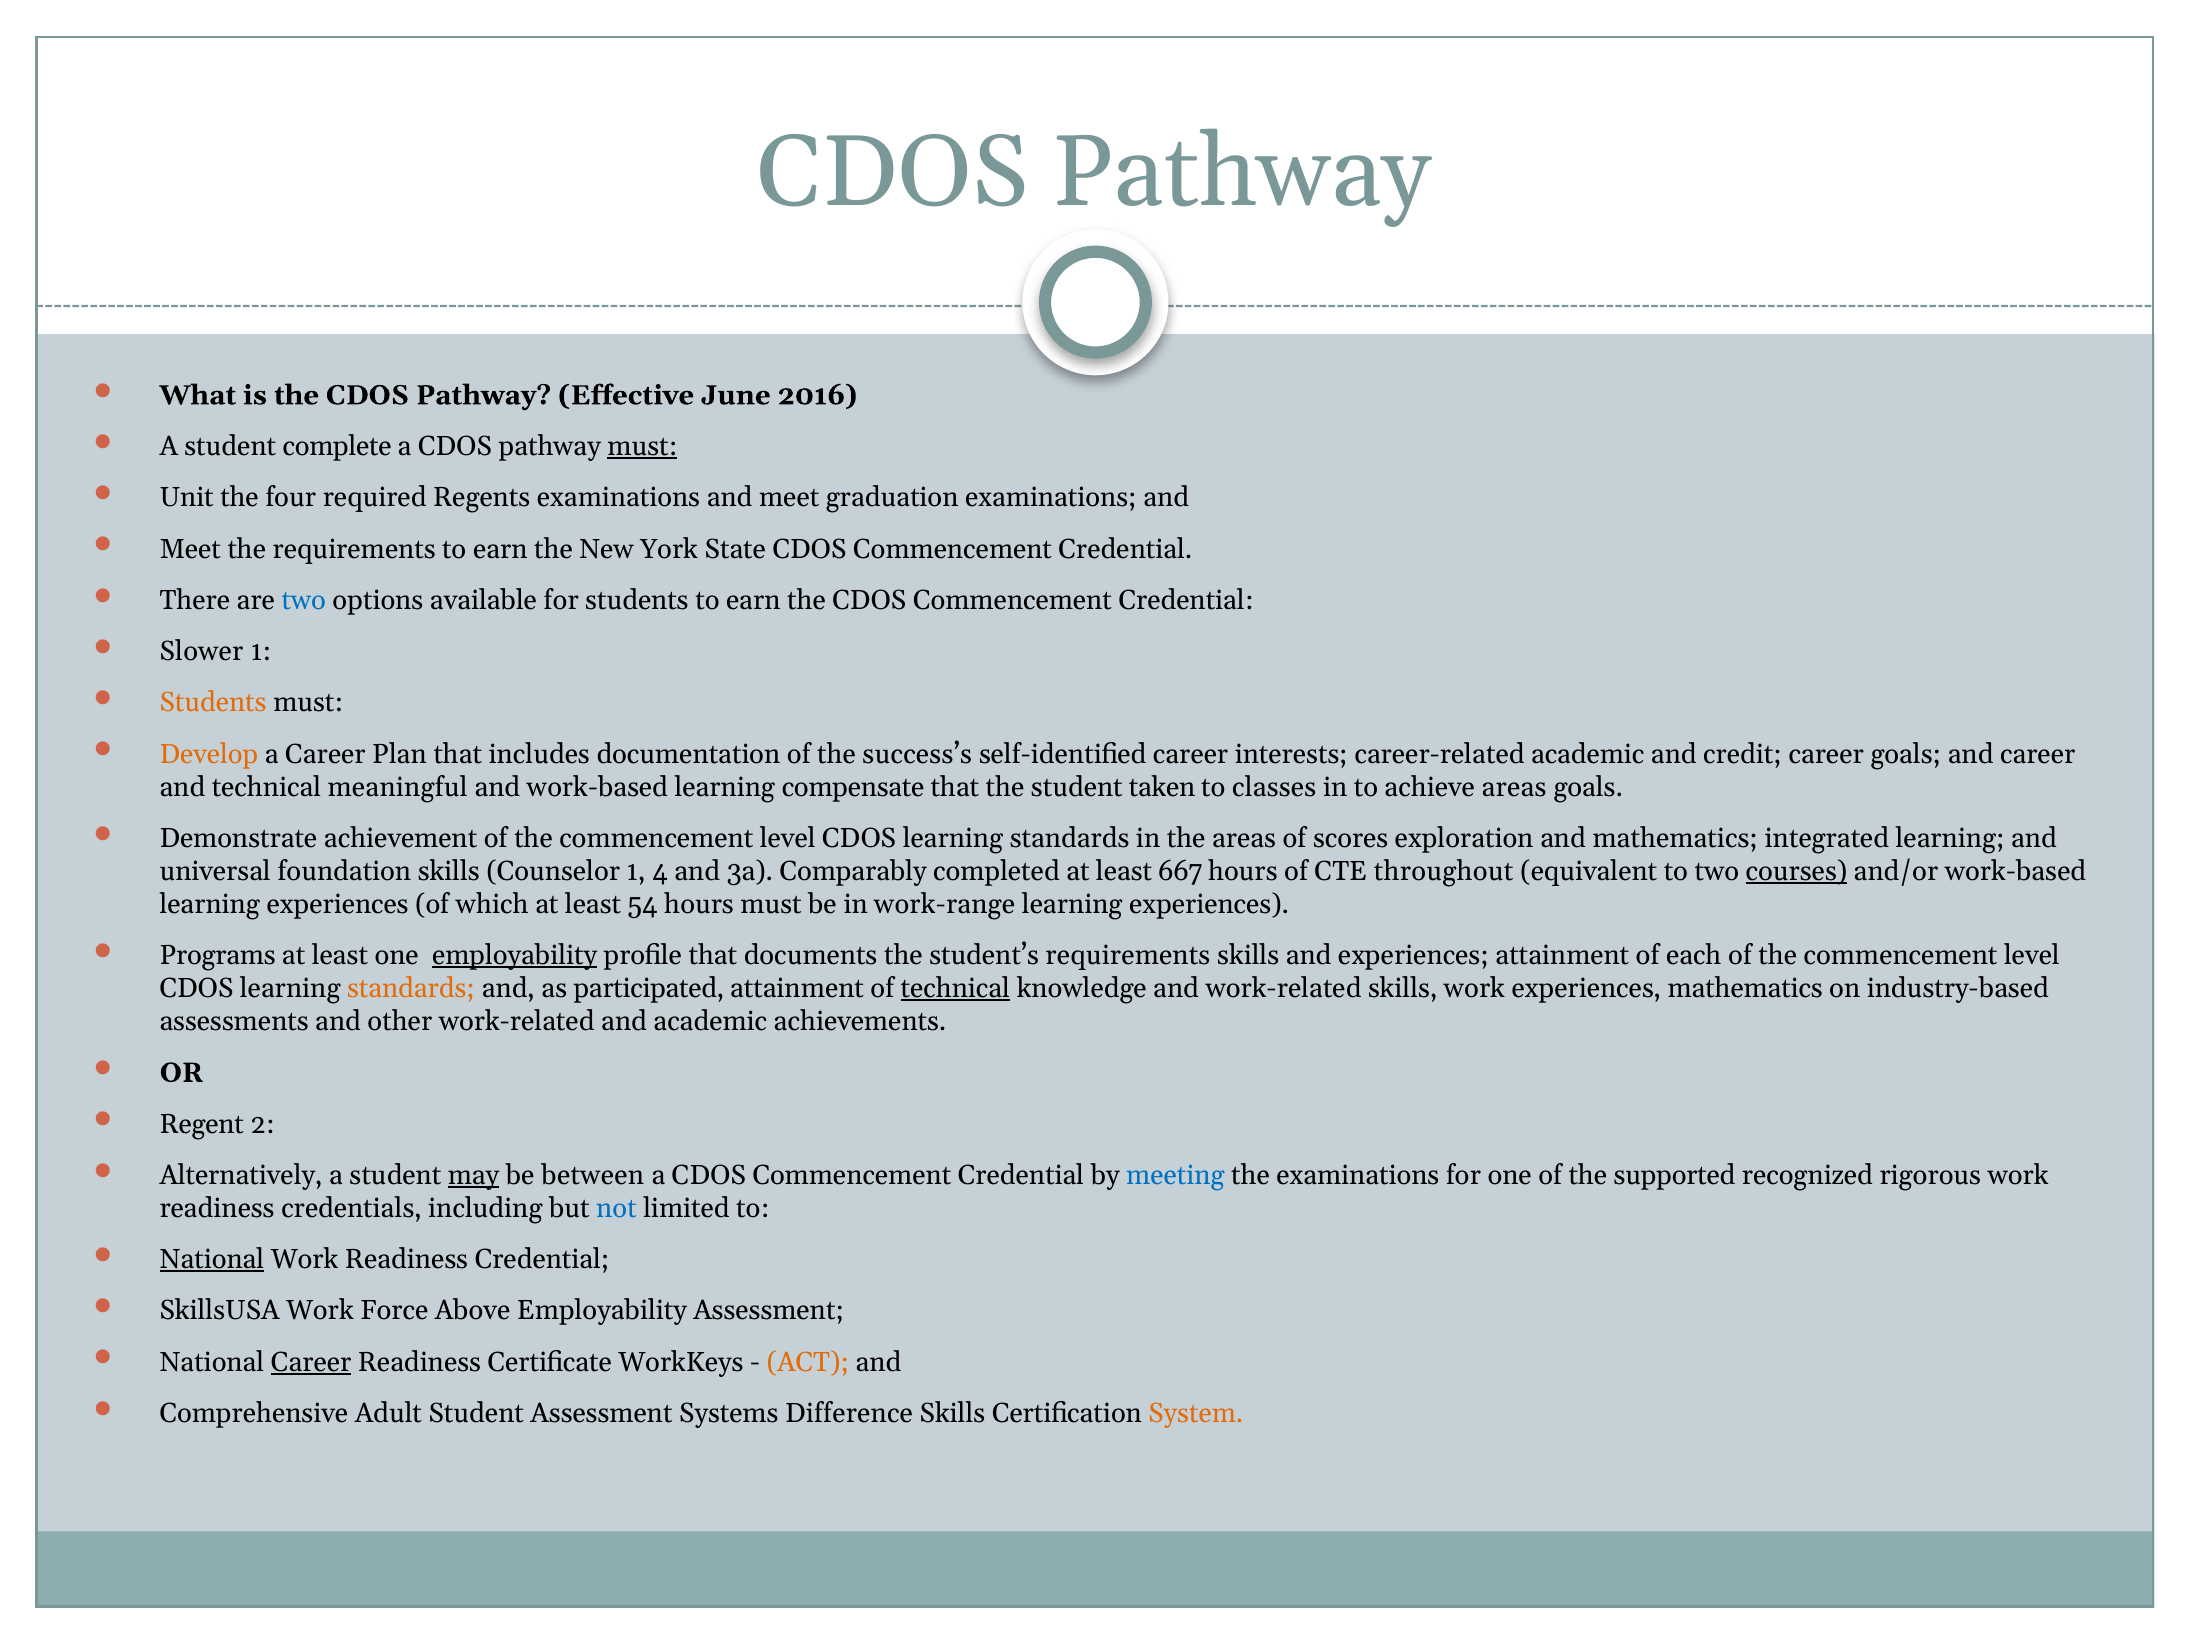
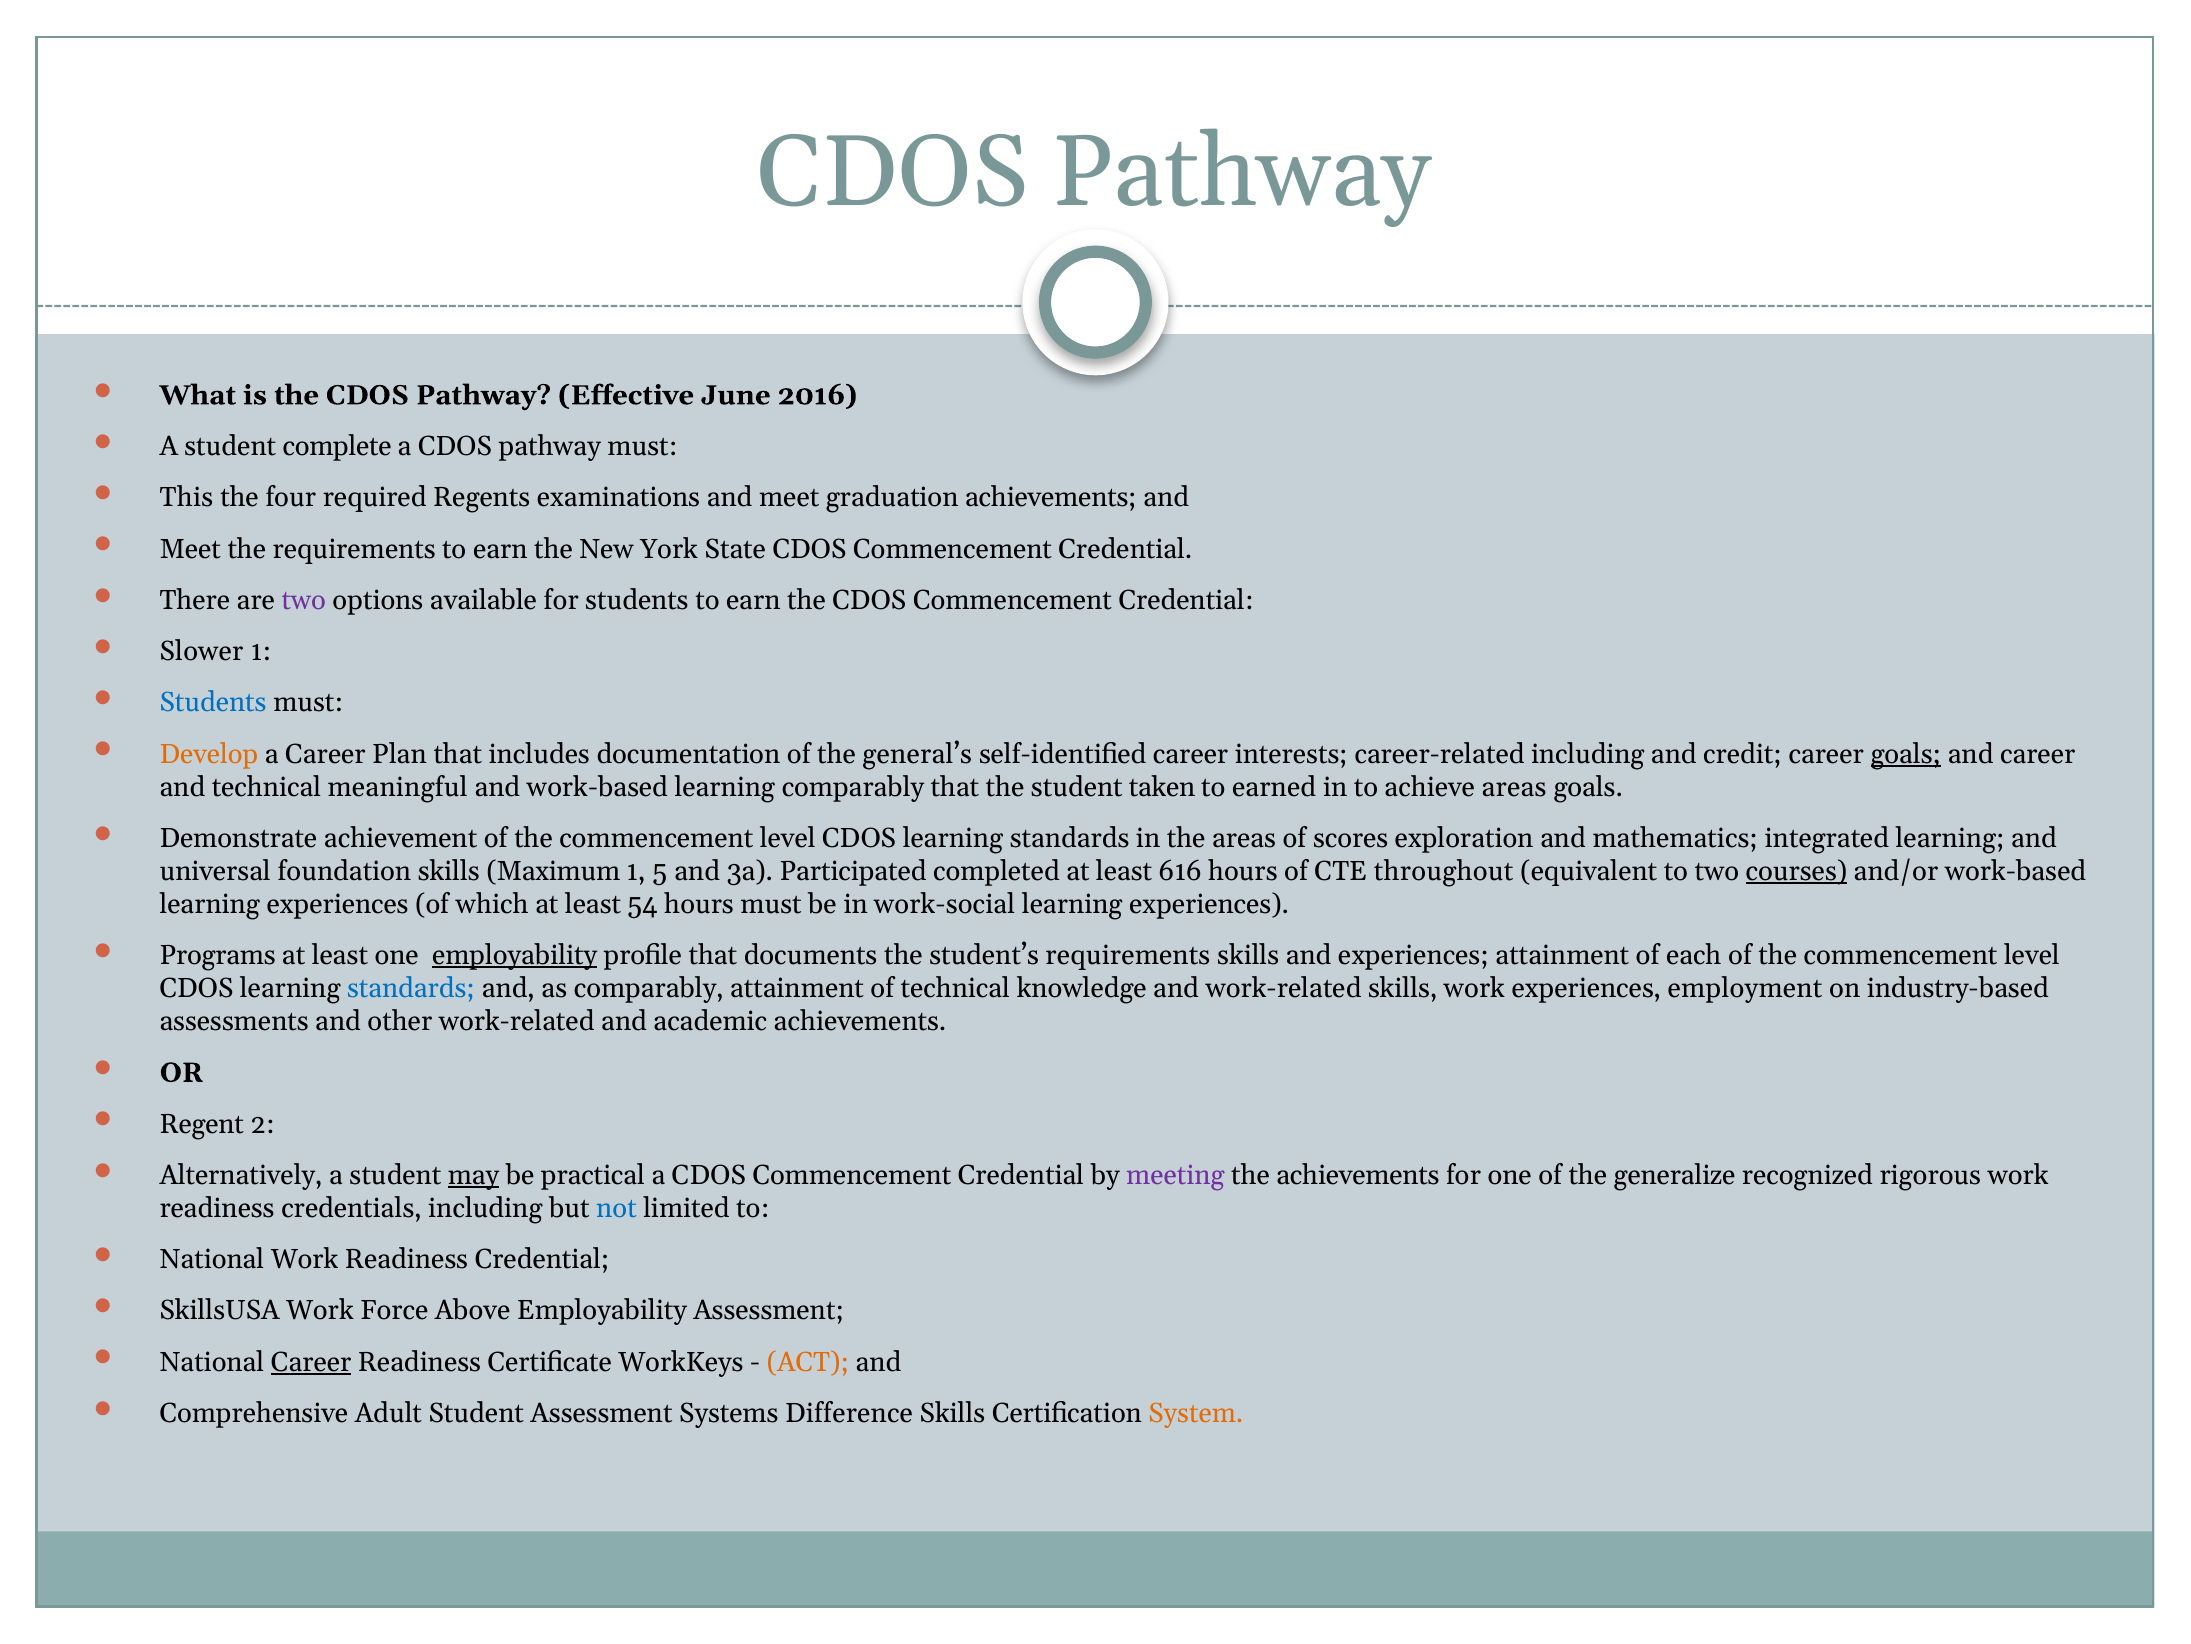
must at (642, 446) underline: present -> none
Unit: Unit -> This
graduation examinations: examinations -> achievements
two at (304, 600) colour: blue -> purple
Students at (213, 703) colour: orange -> blue
success’s: success’s -> general’s
career-related academic: academic -> including
goals at (1906, 754) underline: none -> present
learning compensate: compensate -> comparably
classes: classes -> earned
Counselor: Counselor -> Maximum
4: 4 -> 5
Comparably: Comparably -> Participated
667: 667 -> 616
work-range: work-range -> work-social
standards at (411, 988) colour: orange -> blue
as participated: participated -> comparably
technical at (955, 988) underline: present -> none
experiences mathematics: mathematics -> employment
between: between -> practical
meeting colour: blue -> purple
the examinations: examinations -> achievements
supported: supported -> generalize
National at (212, 1259) underline: present -> none
